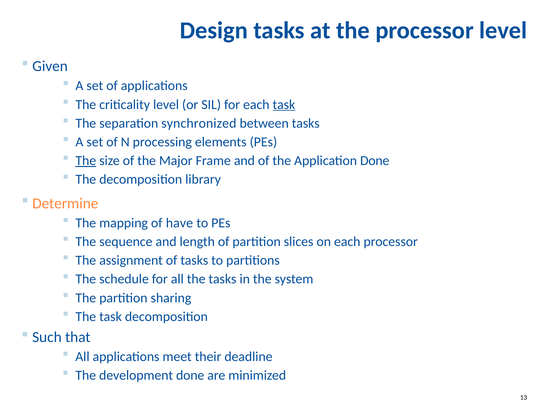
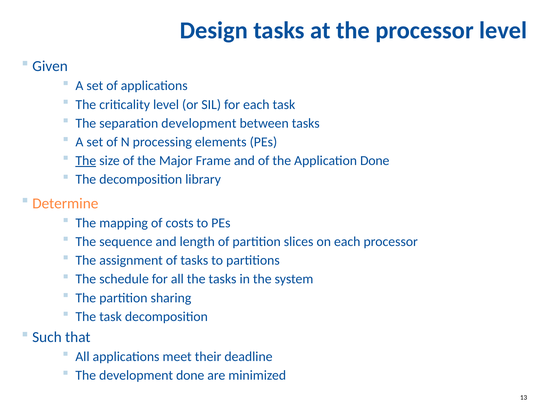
task at (284, 105) underline: present -> none
separation synchronized: synchronized -> development
have: have -> costs
